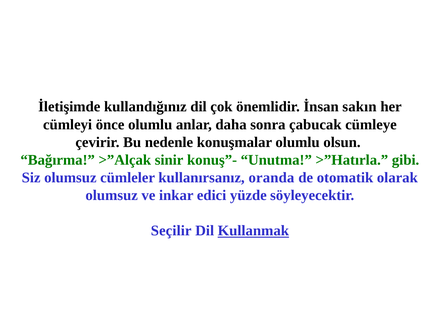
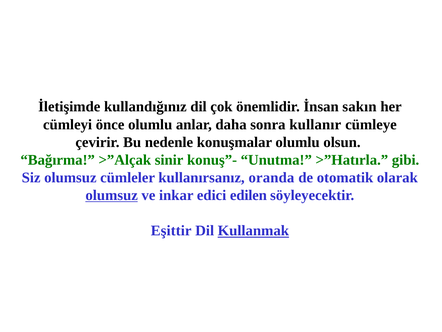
çabucak: çabucak -> kullanır
olumsuz at (112, 195) underline: none -> present
yüzde: yüzde -> edilen
Seçilir: Seçilir -> Eşittir
